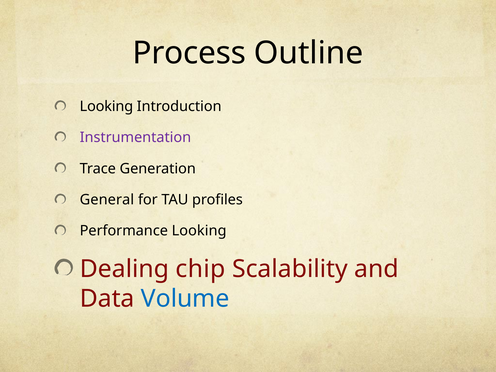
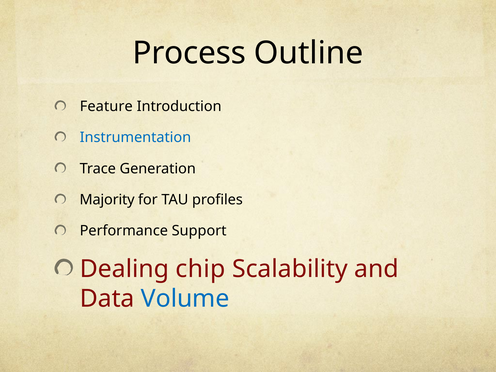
Looking at (106, 106): Looking -> Feature
Instrumentation colour: purple -> blue
General: General -> Majority
Performance Looking: Looking -> Support
